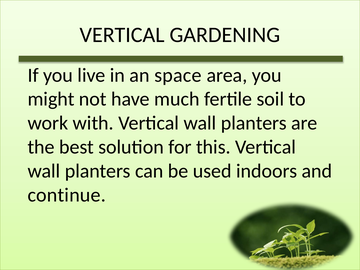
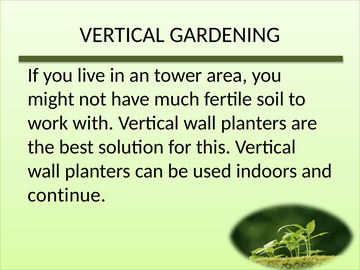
space: space -> tower
